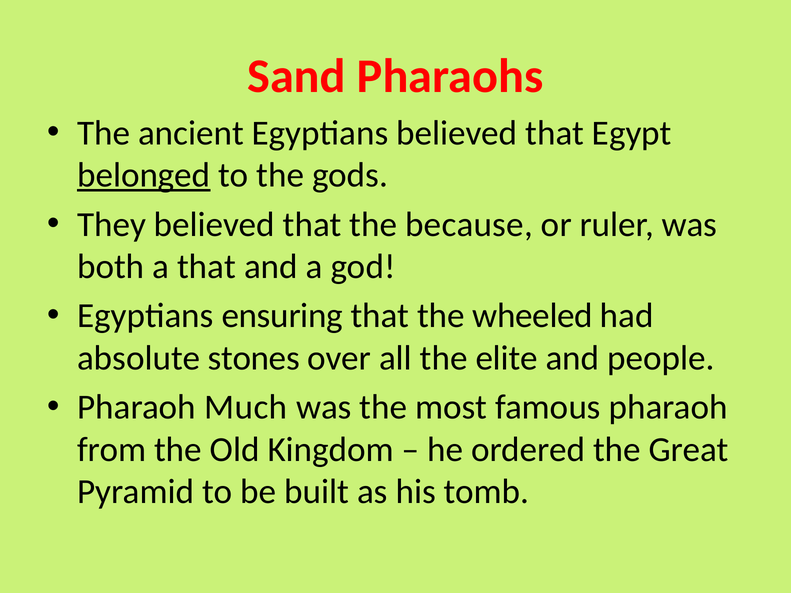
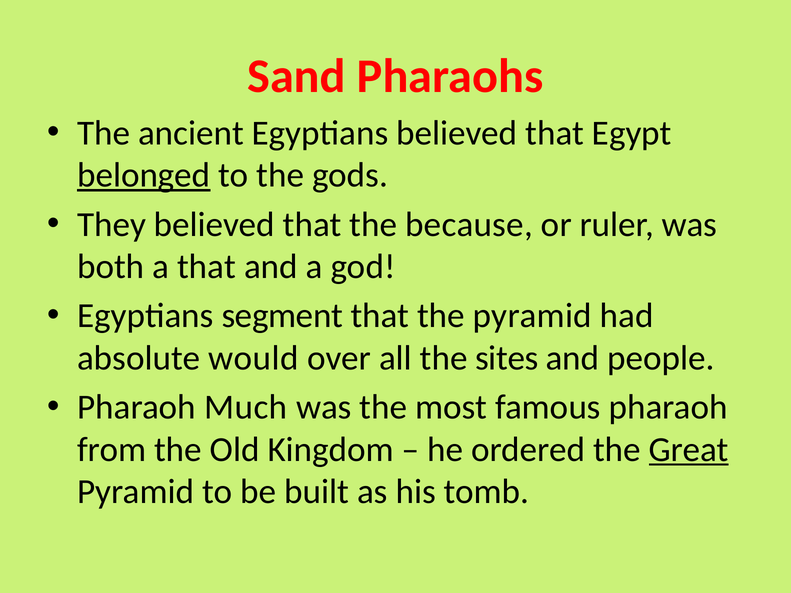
ensuring: ensuring -> segment
the wheeled: wheeled -> pyramid
stones: stones -> would
elite: elite -> sites
Great underline: none -> present
